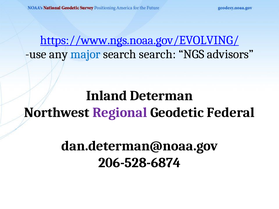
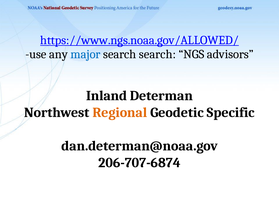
https://www.ngs.noaa.gov/EVOLVING/: https://www.ngs.noaa.gov/EVOLVING/ -> https://www.ngs.noaa.gov/ALLOWED/
Regional colour: purple -> orange
Federal: Federal -> Specific
206-528-6874: 206-528-6874 -> 206-707-6874
